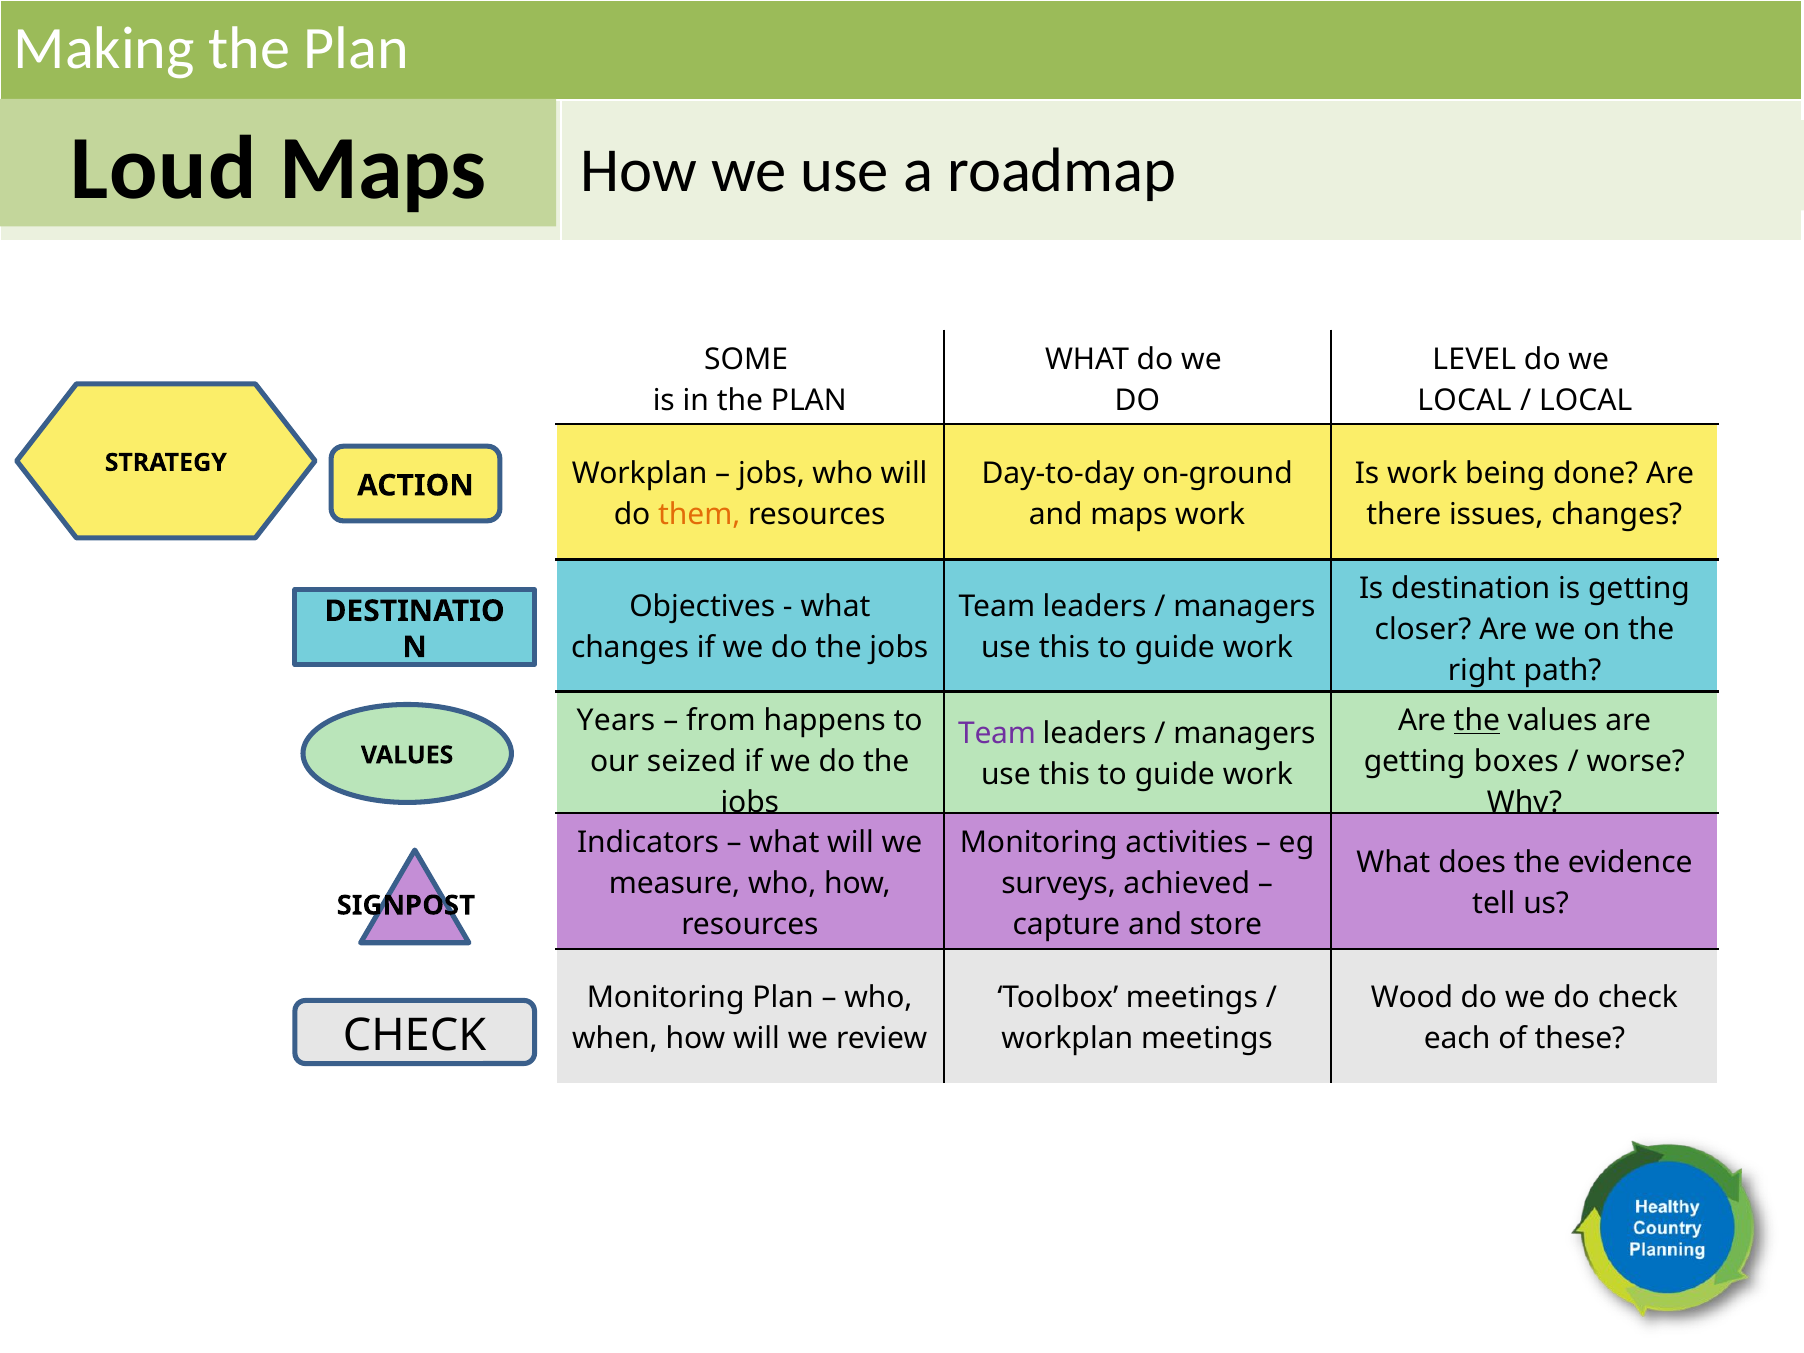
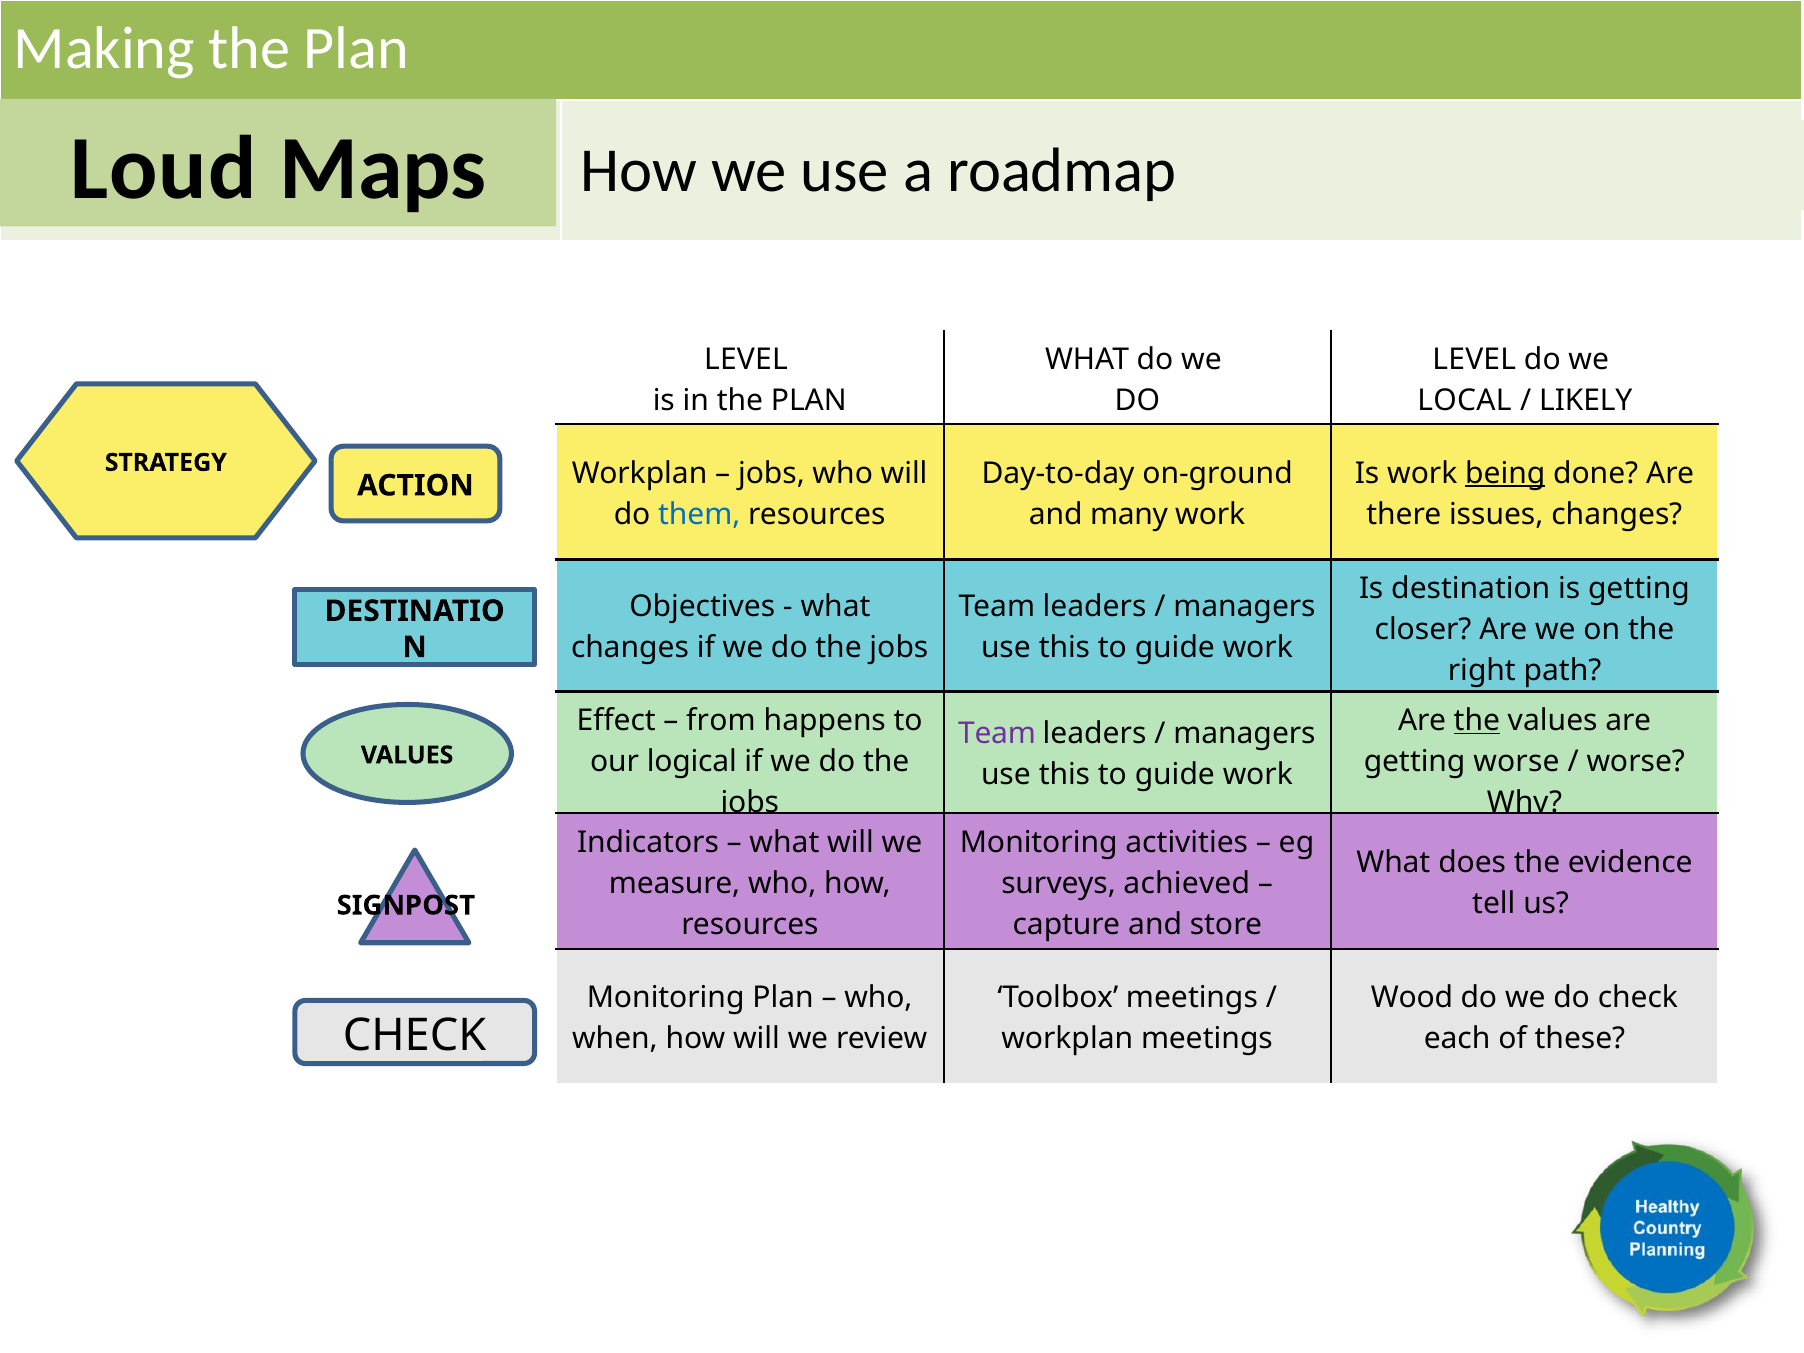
SOME at (746, 360): SOME -> LEVEL
LOCAL at (1586, 401): LOCAL -> LIKELY
being underline: none -> present
them colour: orange -> blue
and maps: maps -> many
Years: Years -> Effect
seized: seized -> logical
getting boxes: boxes -> worse
